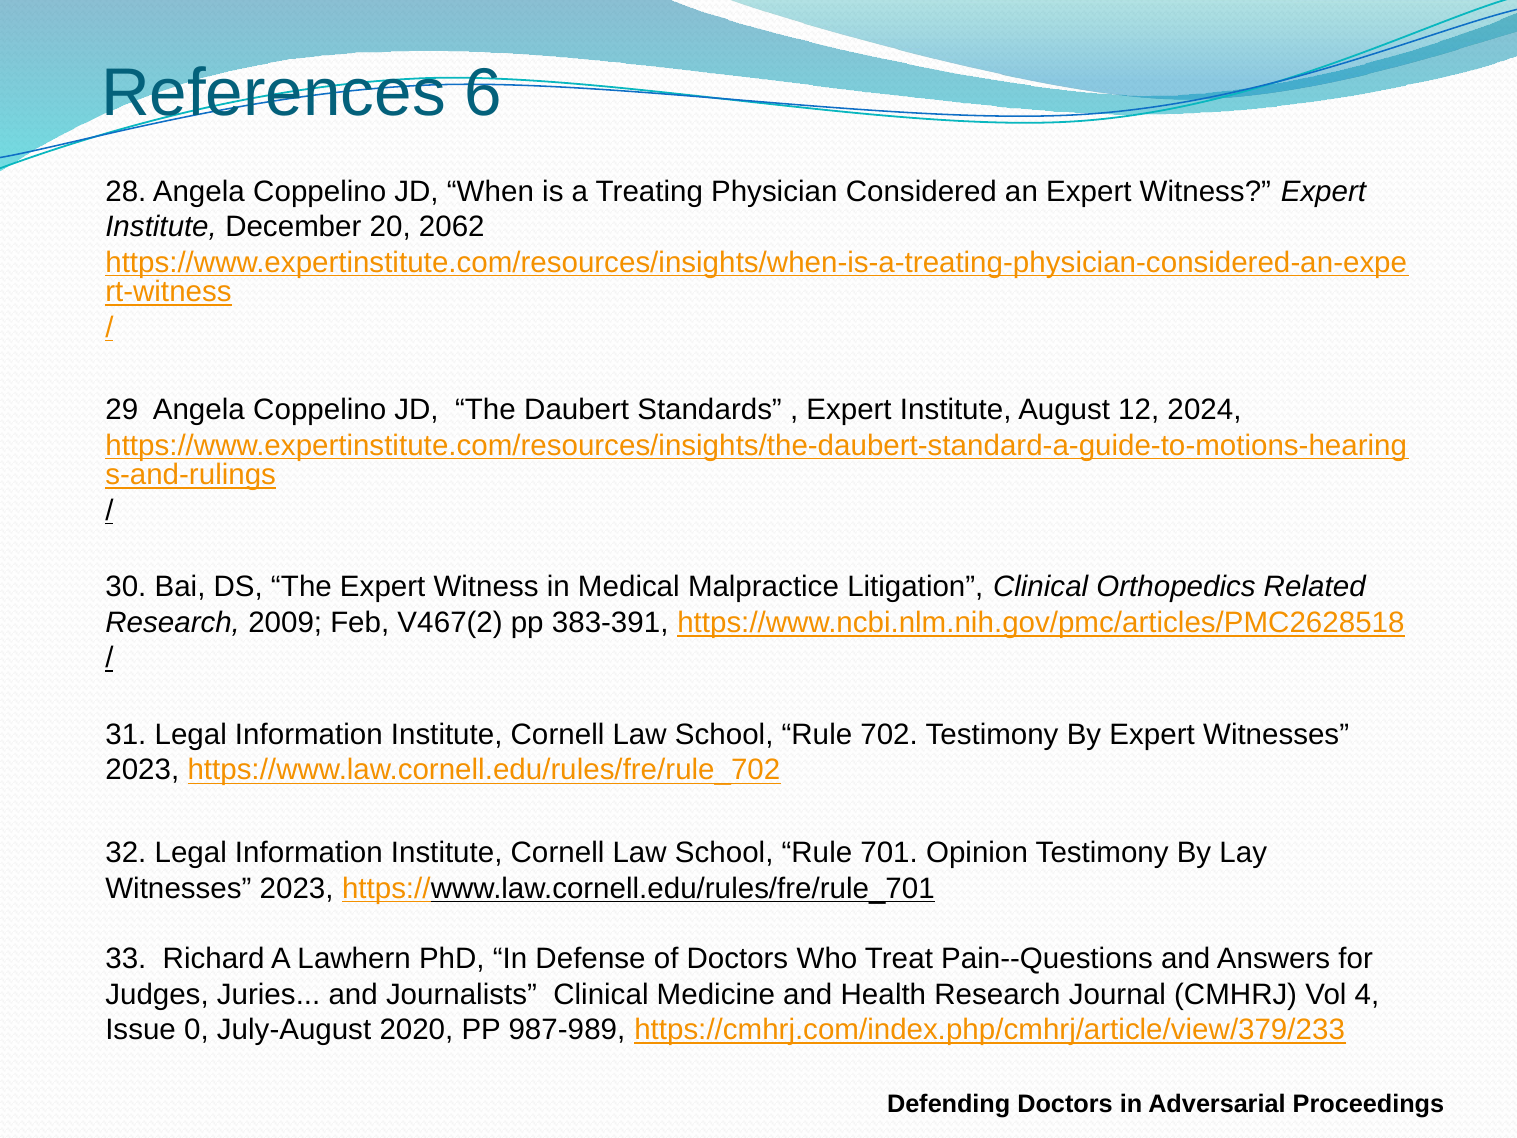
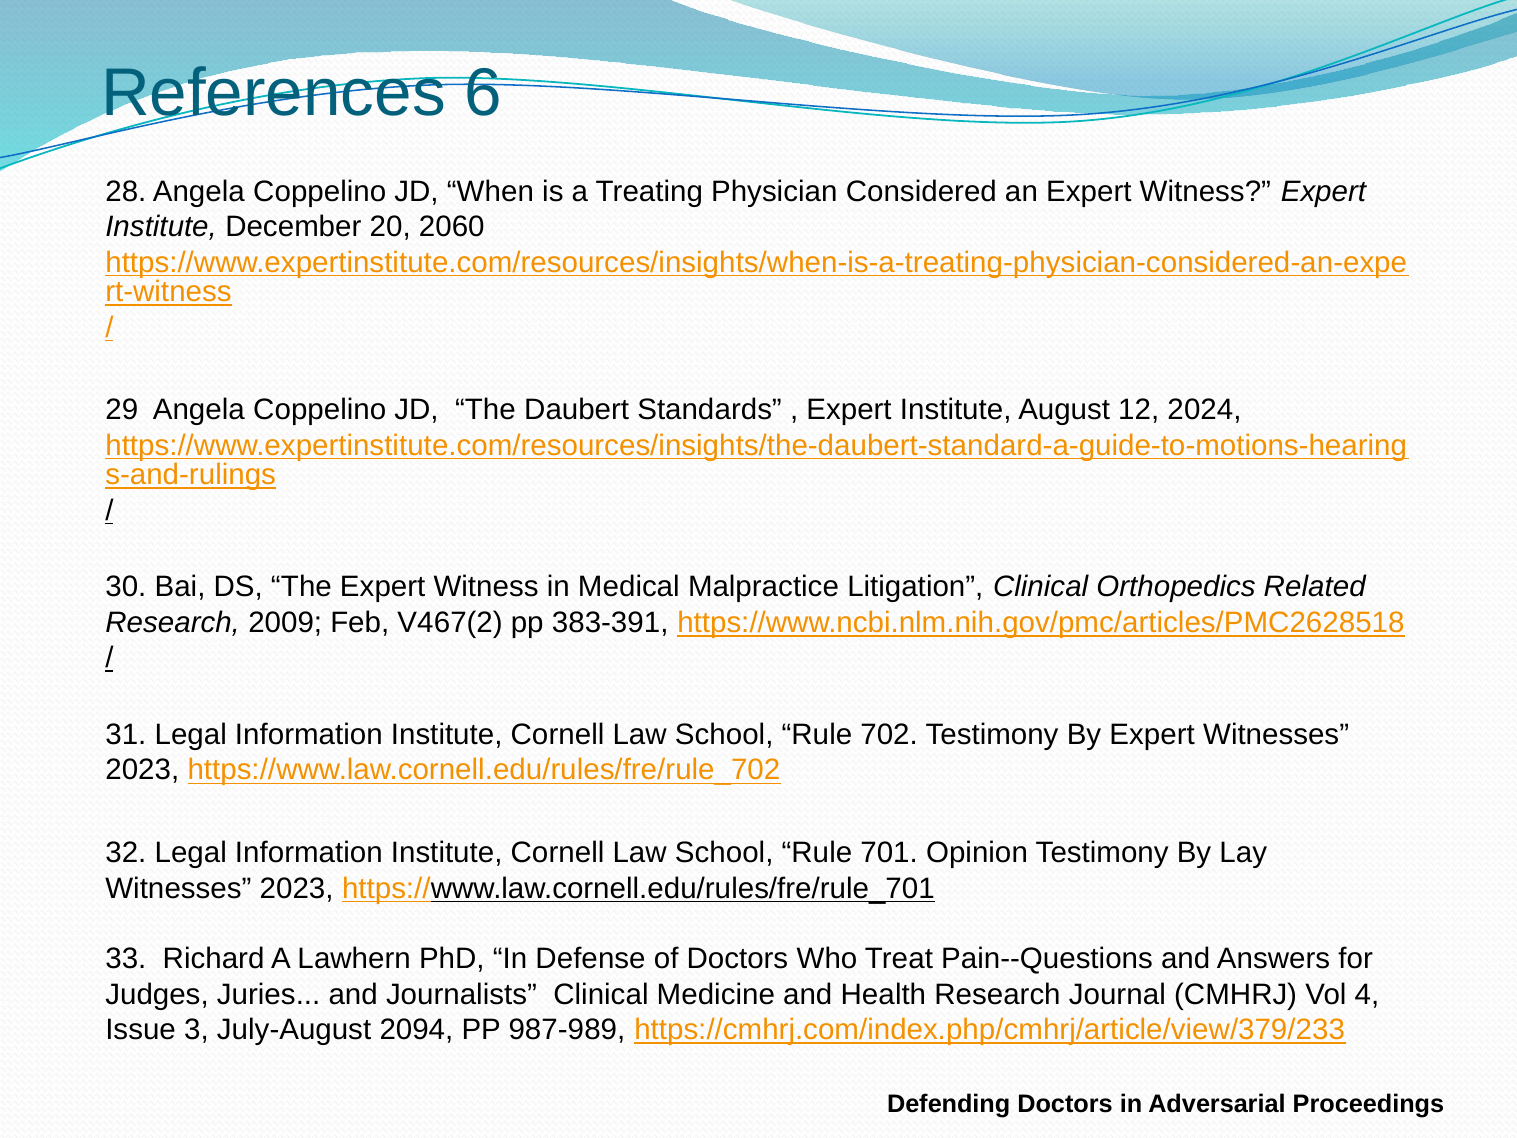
2062: 2062 -> 2060
0: 0 -> 3
2020: 2020 -> 2094
